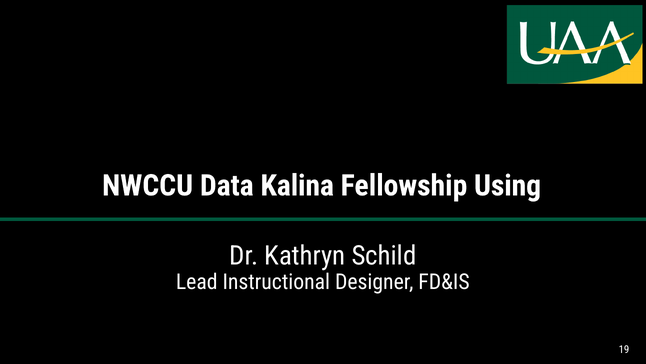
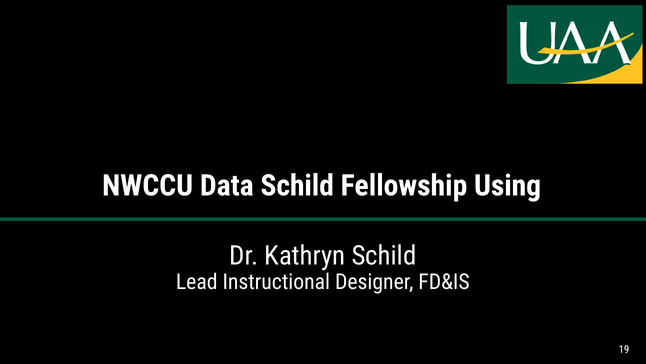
Data Kalina: Kalina -> Schild
